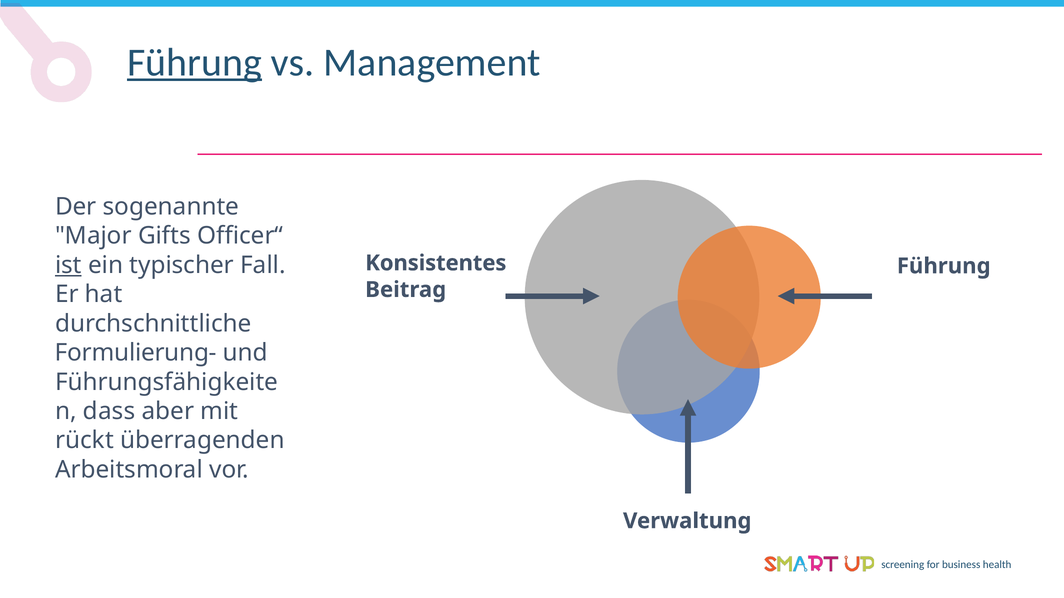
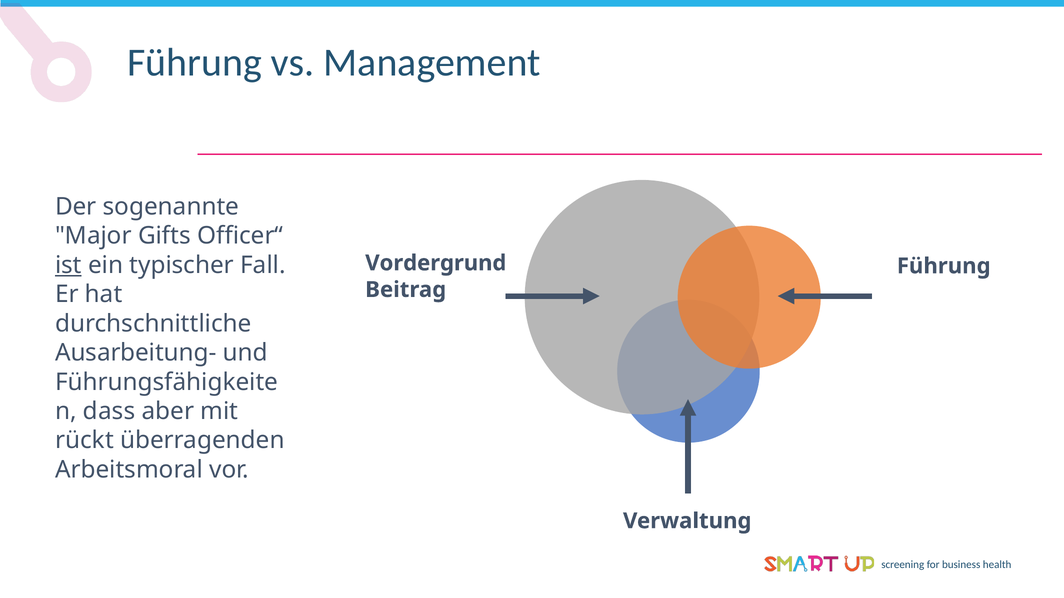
Führung at (194, 63) underline: present -> none
Konsistentes: Konsistentes -> Vordergrund
Formulierung-: Formulierung- -> Ausarbeitung-
